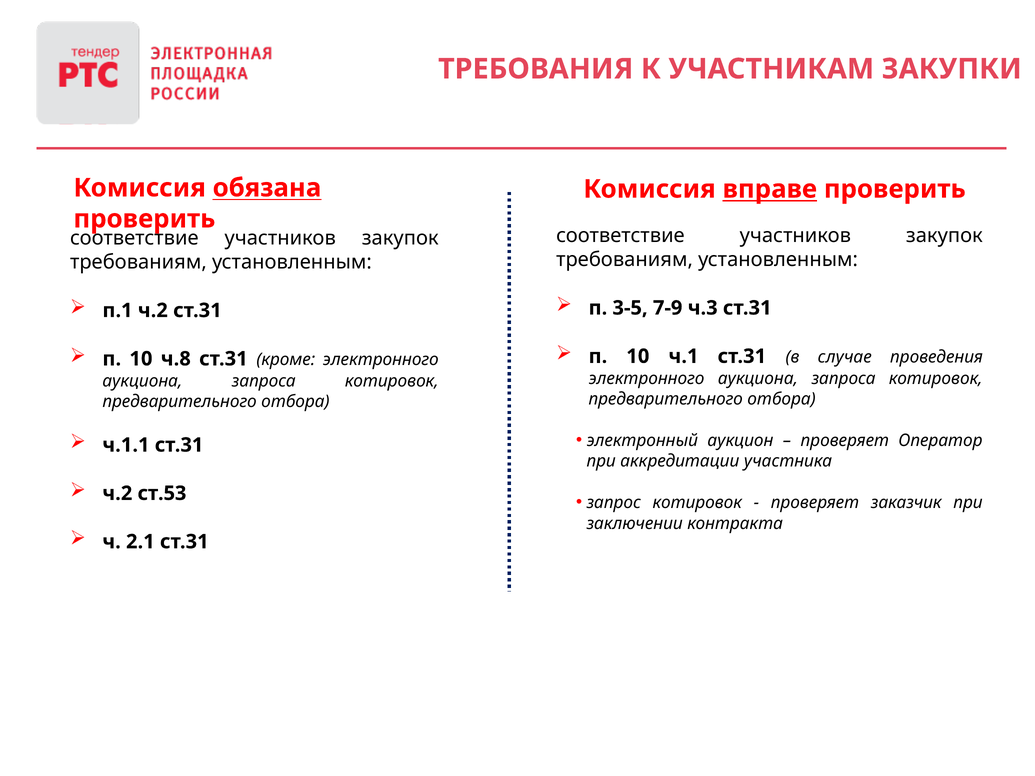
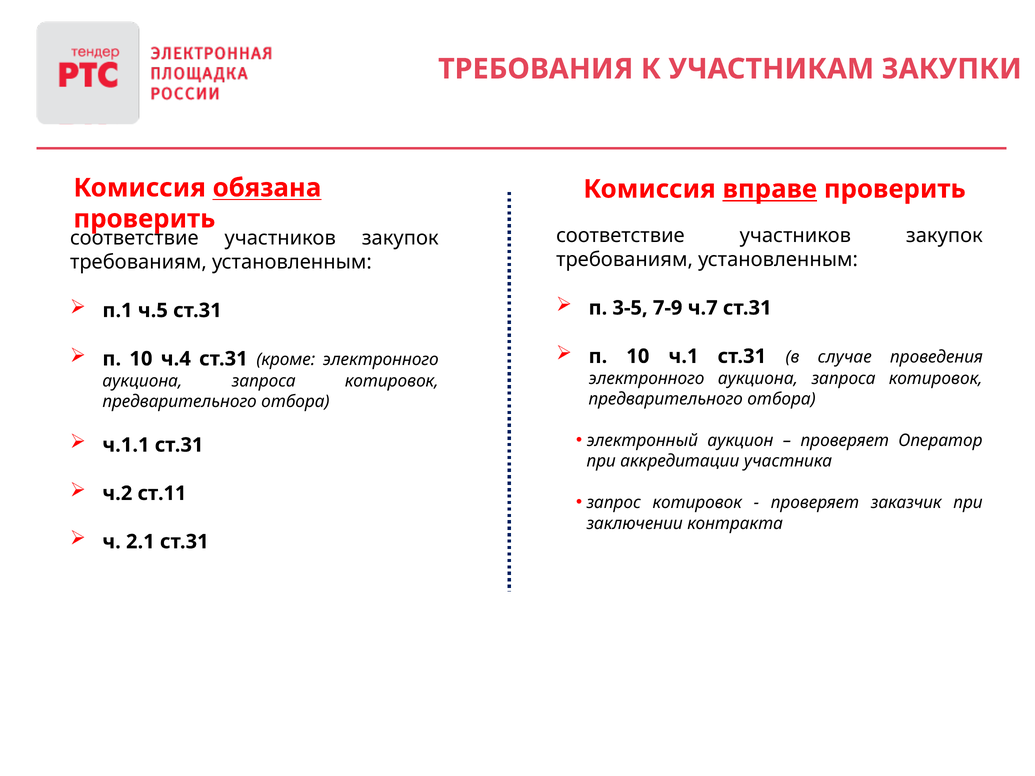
ч.3: ч.3 -> ч.7
п.1 ч.2: ч.2 -> ч.5
ч.8: ч.8 -> ч.4
ст.53: ст.53 -> ст.11
